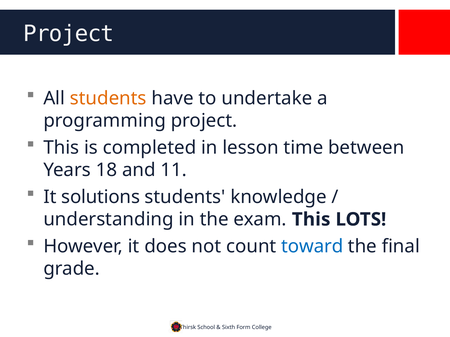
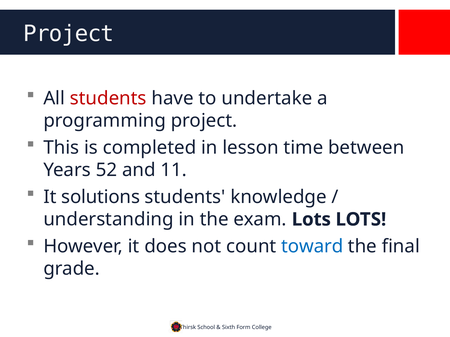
students at (108, 98) colour: orange -> red
18: 18 -> 52
exam This: This -> Lots
